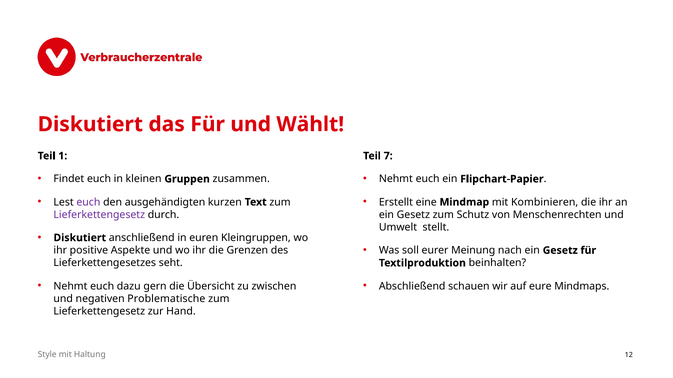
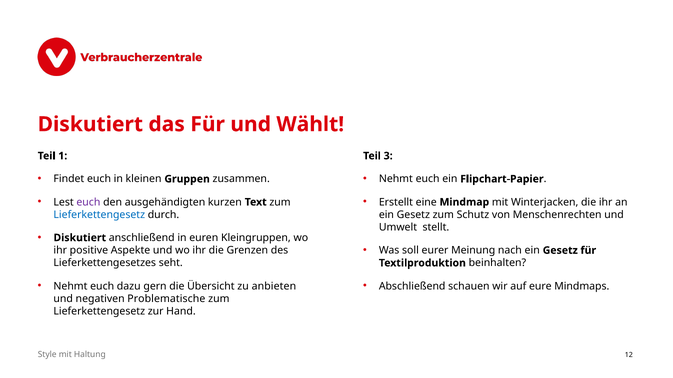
7: 7 -> 3
Kombinieren: Kombinieren -> Winterjacken
Lieferkettengesetz at (99, 215) colour: purple -> blue
zwischen: zwischen -> anbieten
